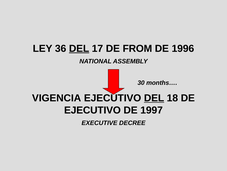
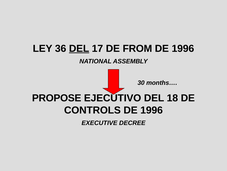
VIGENCIA: VIGENCIA -> PROPOSE
DEL at (154, 98) underline: present -> none
EJECUTIVO at (92, 110): EJECUTIVO -> CONTROLS
1997 at (152, 110): 1997 -> 1996
